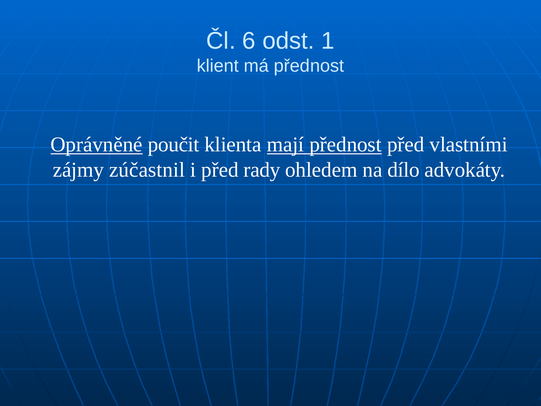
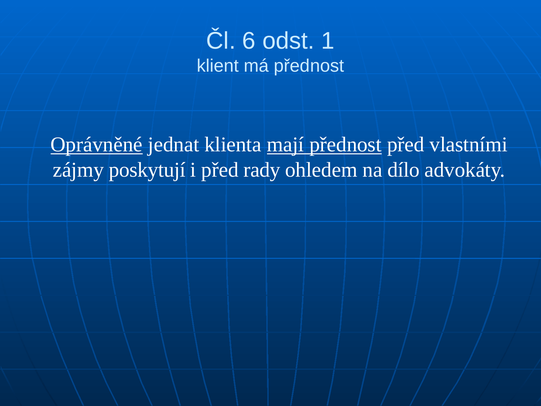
poučit: poučit -> jednat
zúčastnil: zúčastnil -> poskytují
